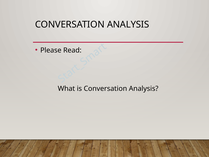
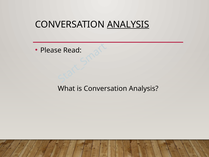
ANALYSIS at (128, 24) underline: none -> present
